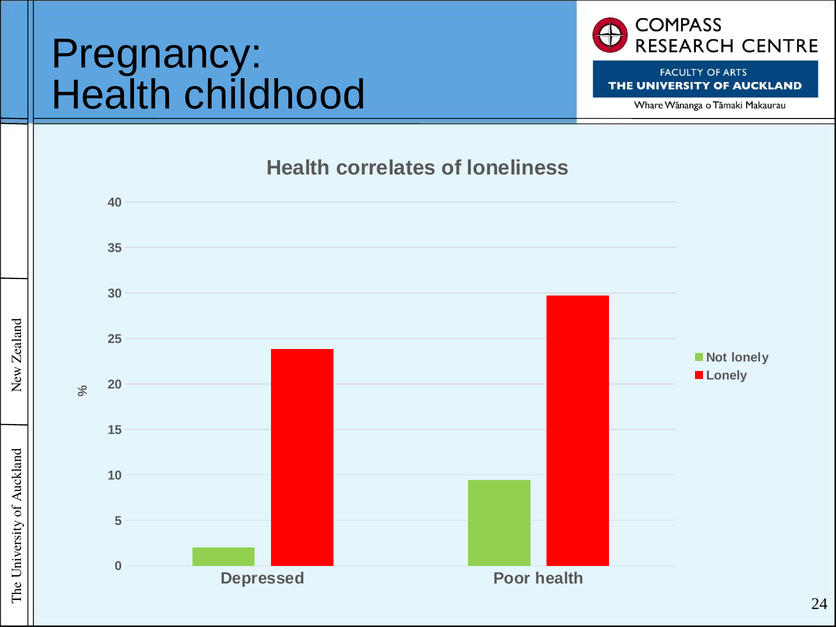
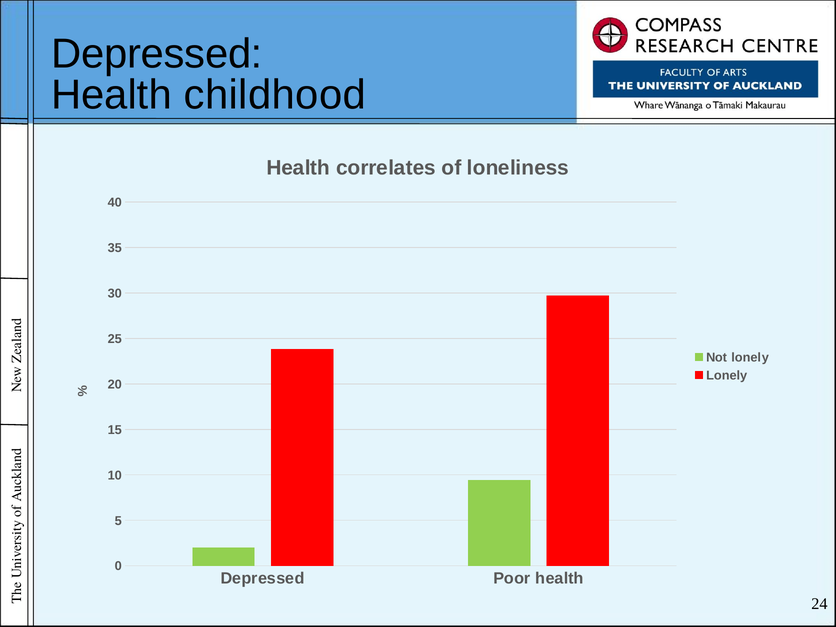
Pregnancy at (157, 54): Pregnancy -> Depressed
